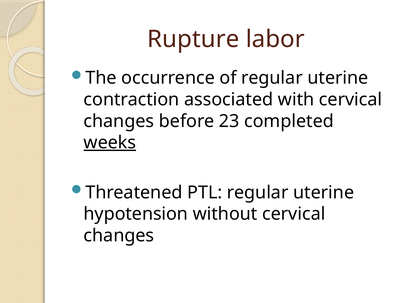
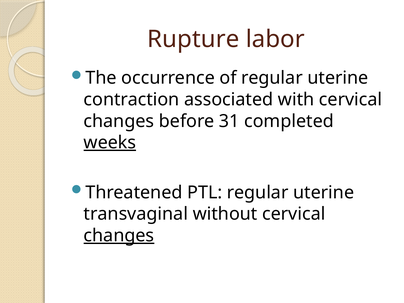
23: 23 -> 31
hypotension: hypotension -> transvaginal
changes at (119, 236) underline: none -> present
